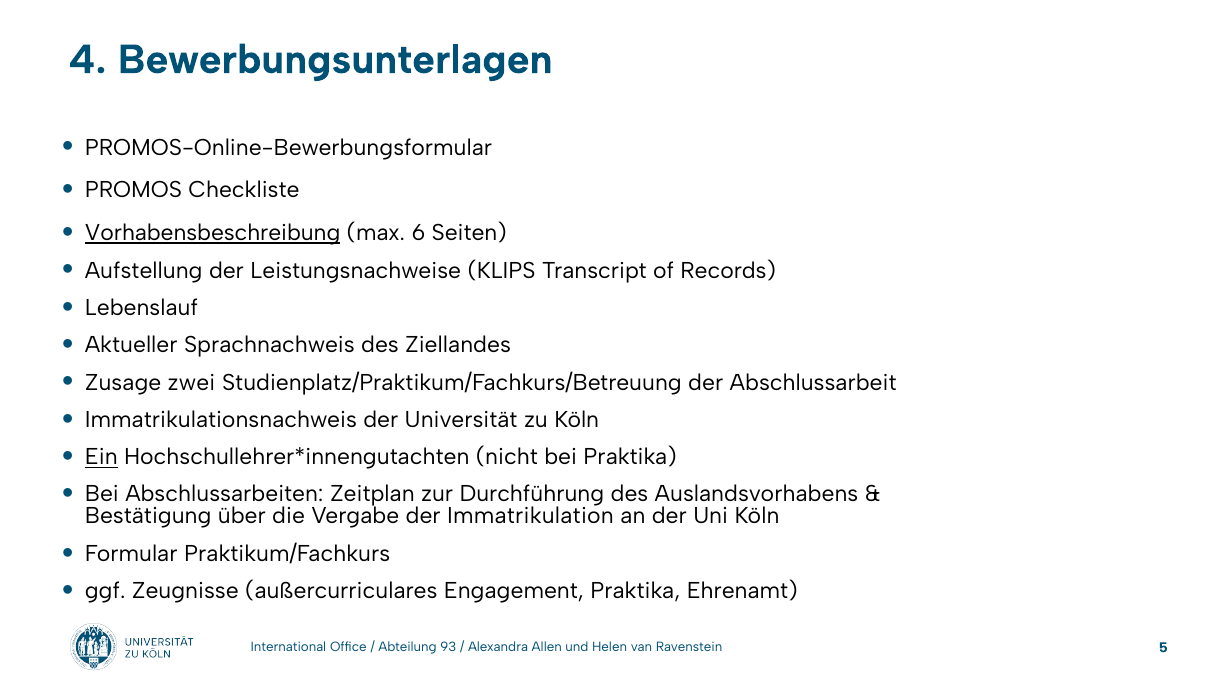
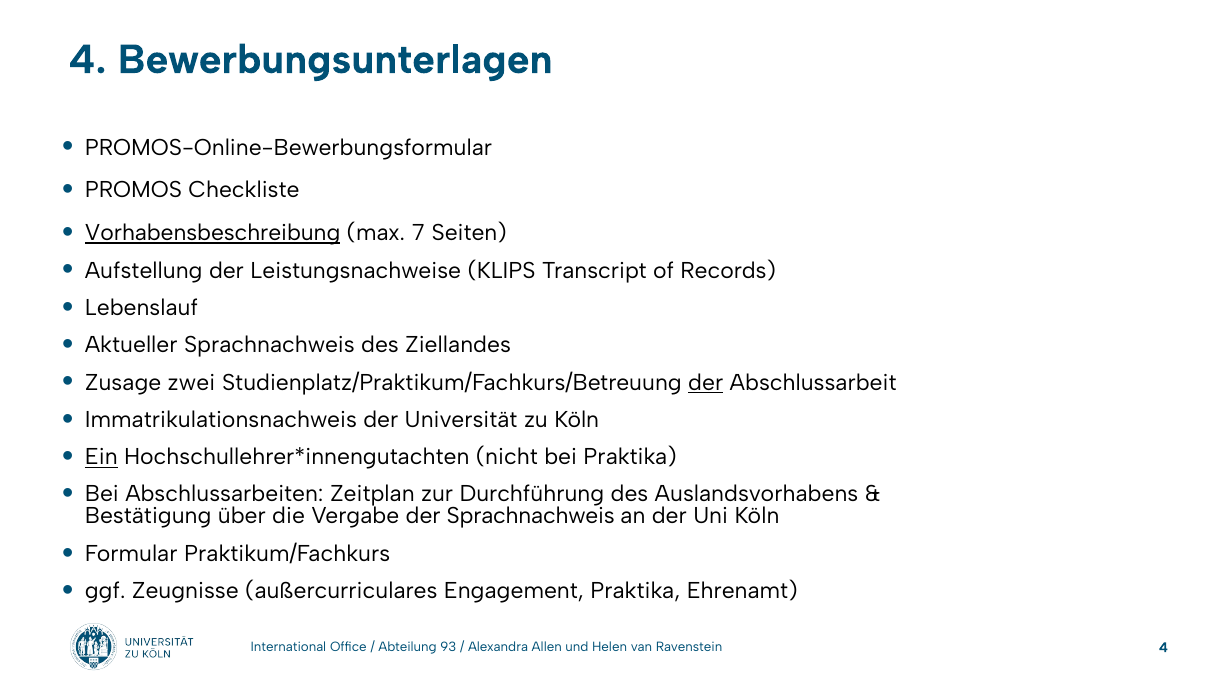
6: 6 -> 7
der at (706, 382) underline: none -> present
der Immatrikulation: Immatrikulation -> Sprachnachweis
Ravenstein 5: 5 -> 4
